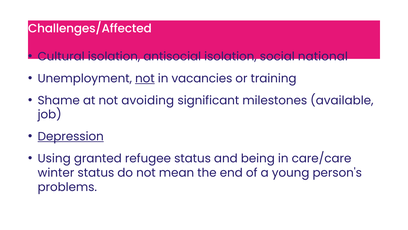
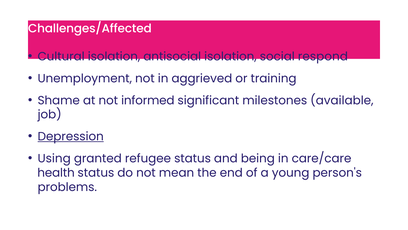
national: national -> respond
not at (145, 78) underline: present -> none
vacancies: vacancies -> aggrieved
avoiding: avoiding -> informed
winter: winter -> health
